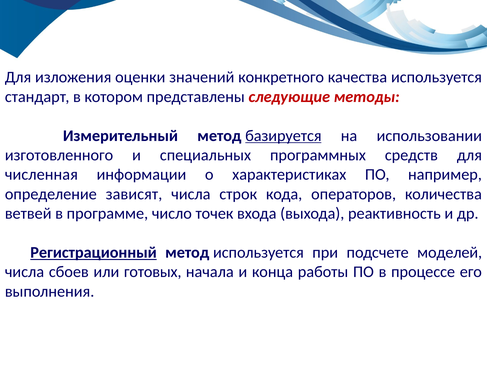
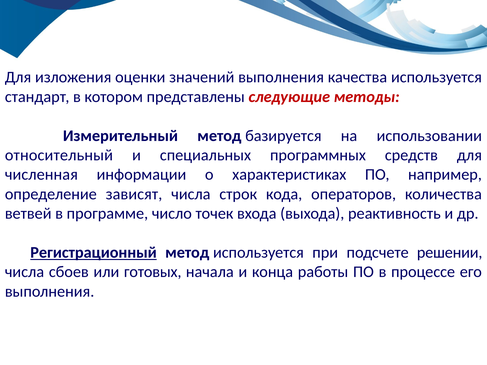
значений конкретного: конкретного -> выполнения
базируется underline: present -> none
изготовленного: изготовленного -> относительный
моделей: моделей -> решении
